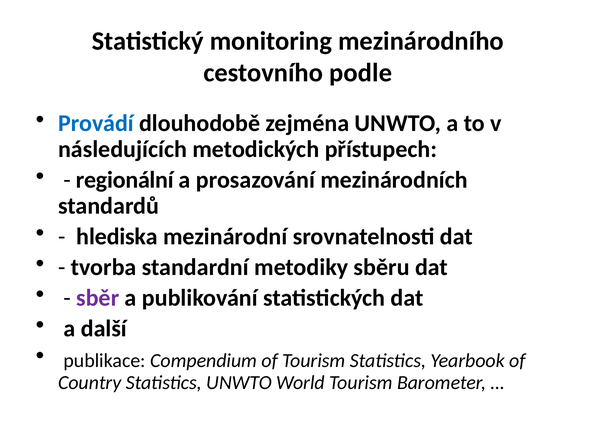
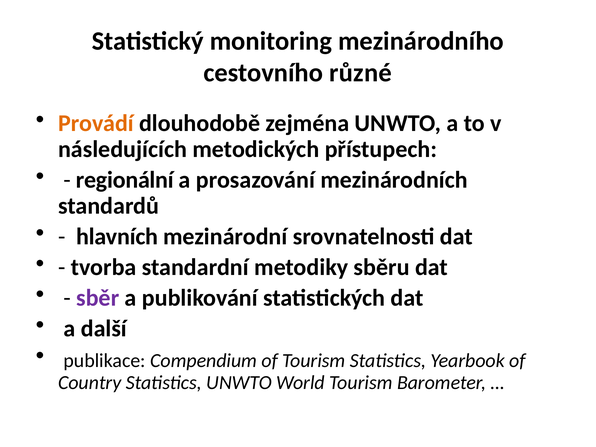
podle: podle -> různé
Provádí colour: blue -> orange
hlediska: hlediska -> hlavních
